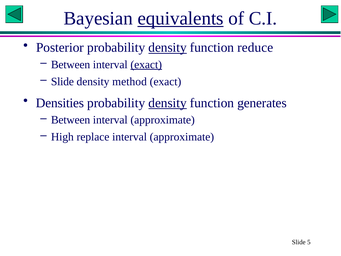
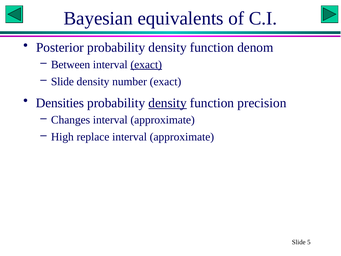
equivalents underline: present -> none
density at (168, 48) underline: present -> none
reduce: reduce -> denom
method: method -> number
generates: generates -> precision
Between at (71, 120): Between -> Changes
